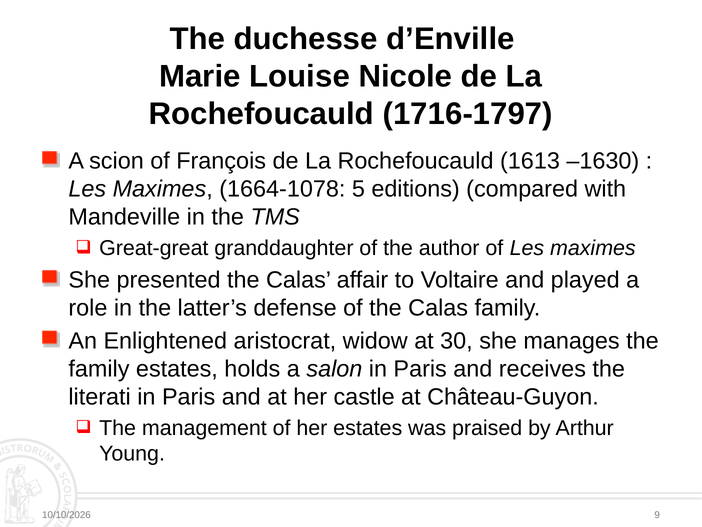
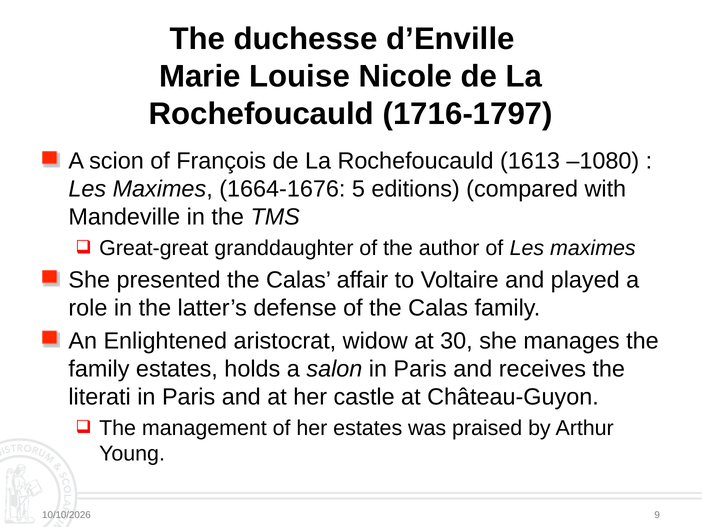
–1630: –1630 -> –1080
1664-1078: 1664-1078 -> 1664-1676
